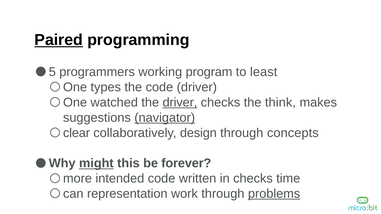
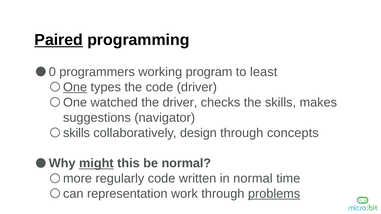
5: 5 -> 0
One at (75, 87) underline: none -> present
driver at (180, 103) underline: present -> none
the think: think -> skills
navigator underline: present -> none
clear at (77, 133): clear -> skills
be forever: forever -> normal
intended: intended -> regularly
in checks: checks -> normal
